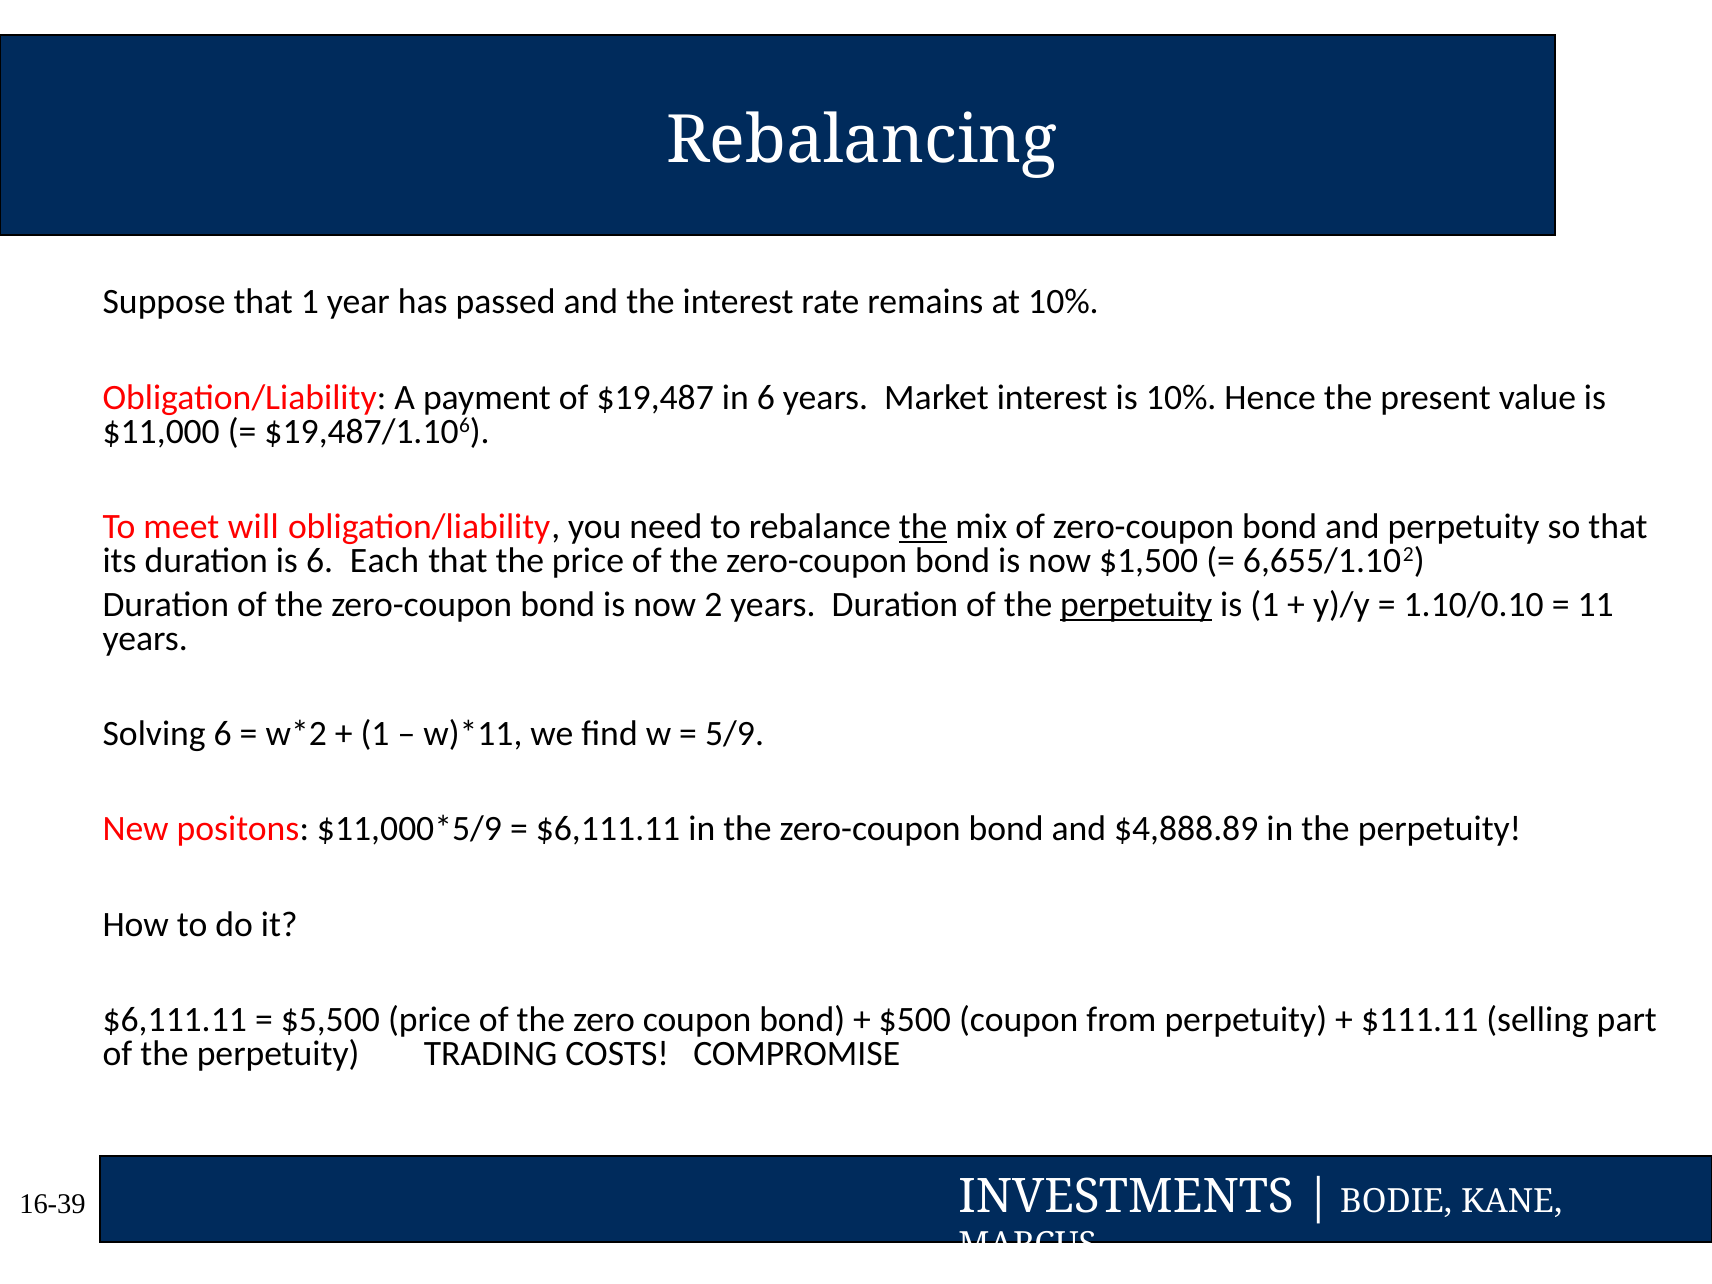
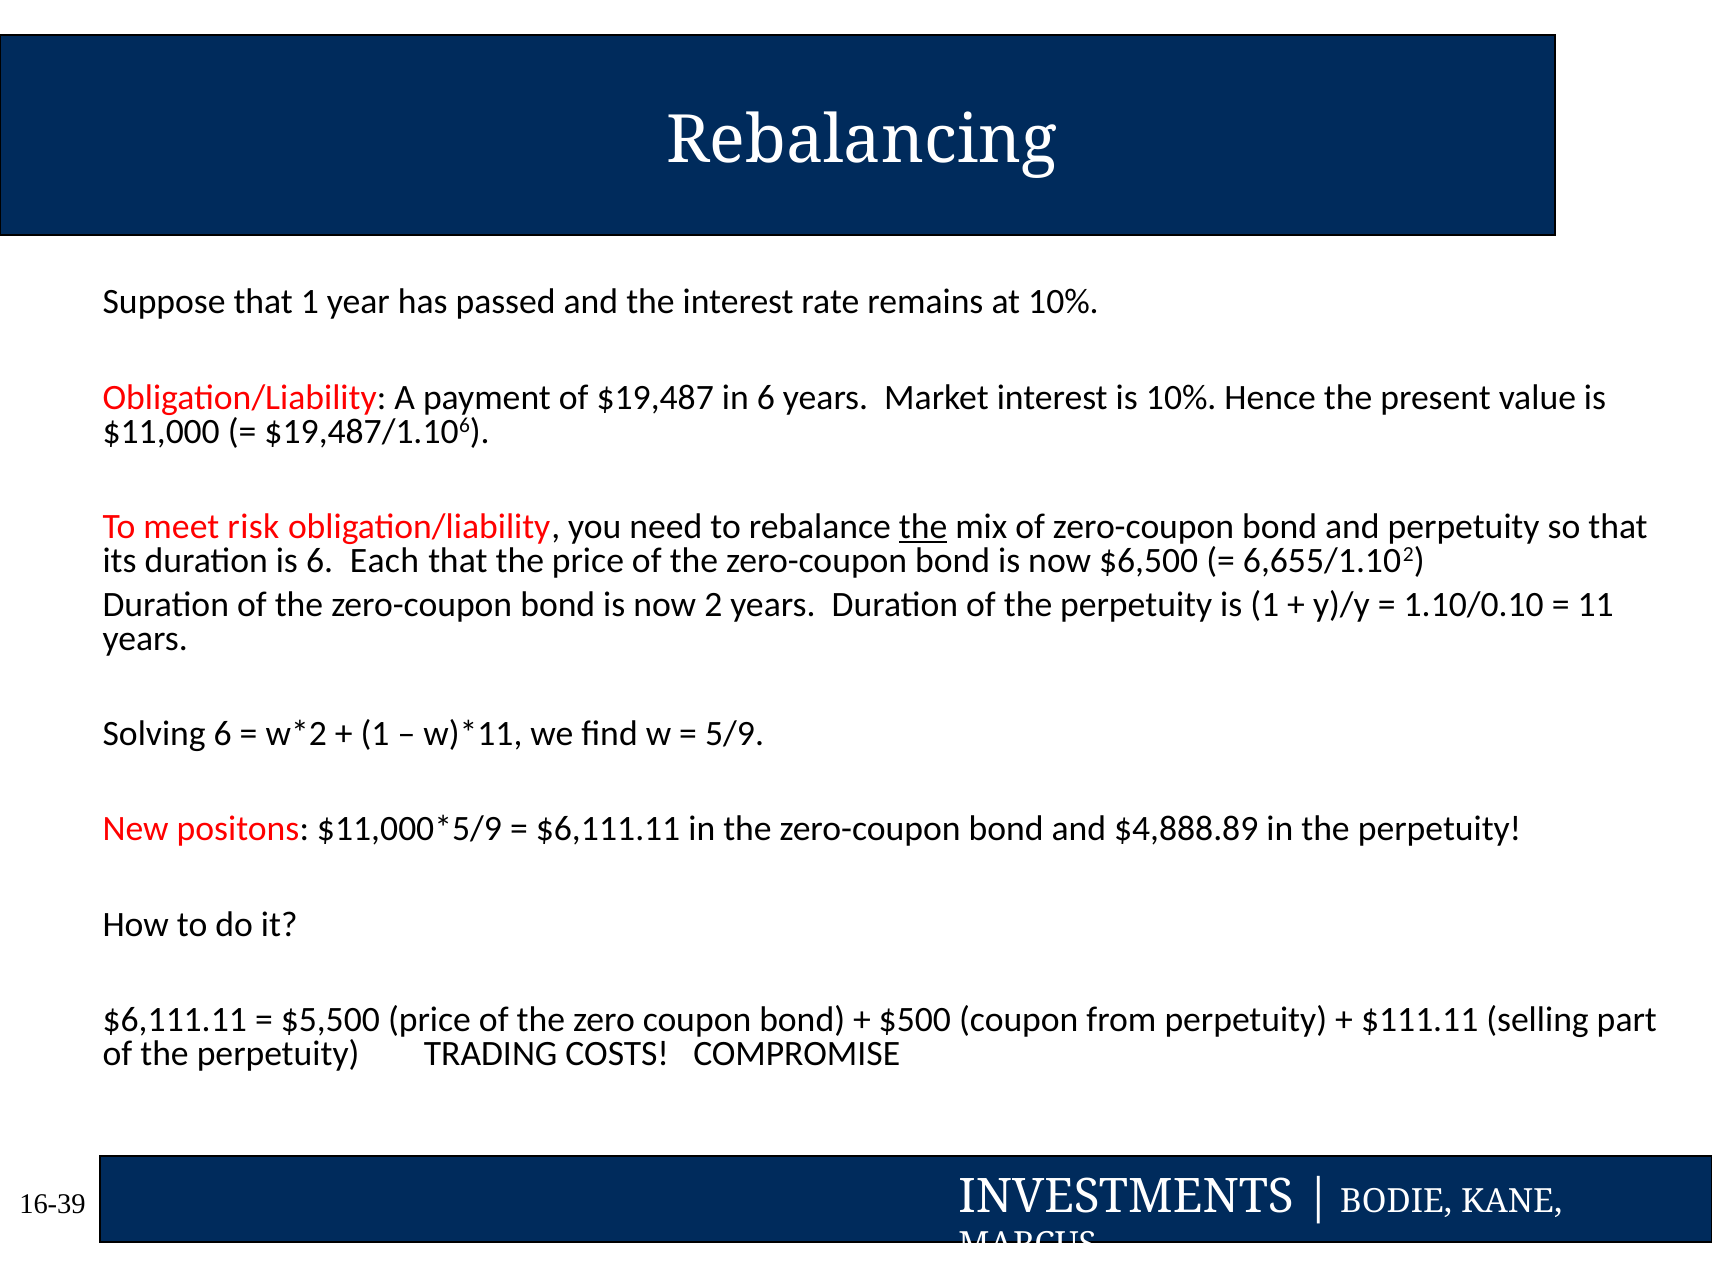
will: will -> risk
$1,500: $1,500 -> $6,500
perpetuity at (1136, 604) underline: present -> none
